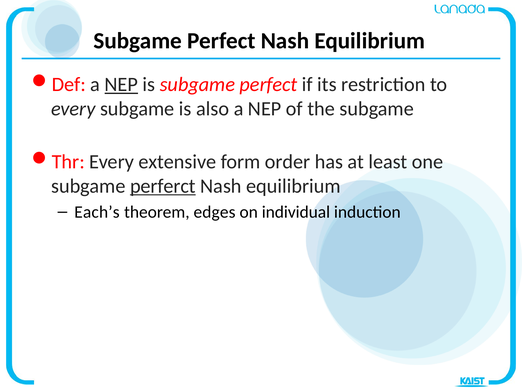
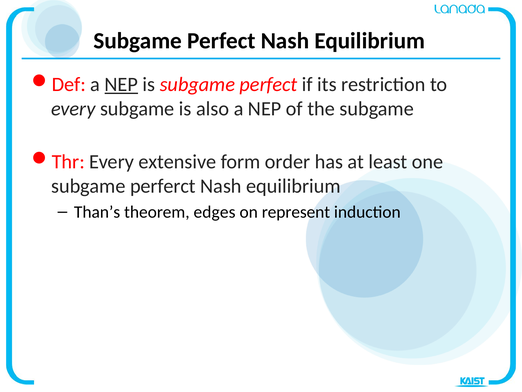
perferct underline: present -> none
Each’s: Each’s -> Than’s
individual: individual -> represent
